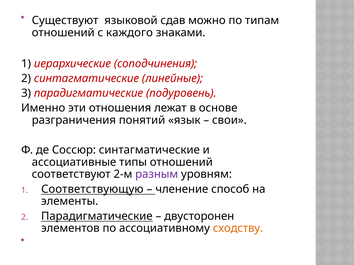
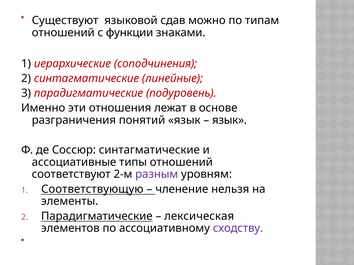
каждого: каждого -> функции
свои at (229, 120): свои -> язык
способ: способ -> нельзя
двусторонен: двусторонен -> лексическая
сходству colour: orange -> purple
